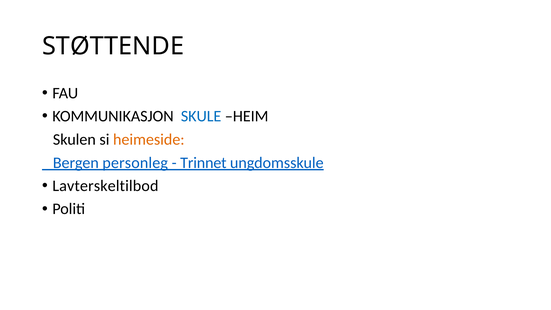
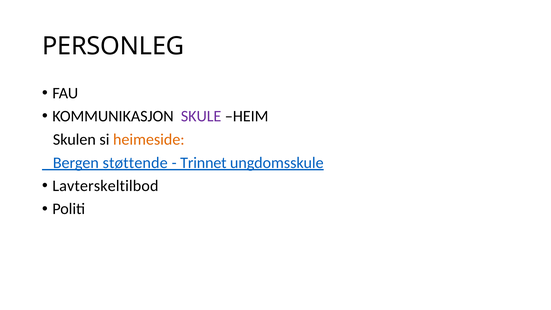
STØTTENDE: STØTTENDE -> PERSONLEG
SKULE colour: blue -> purple
personleg: personleg -> støttende
